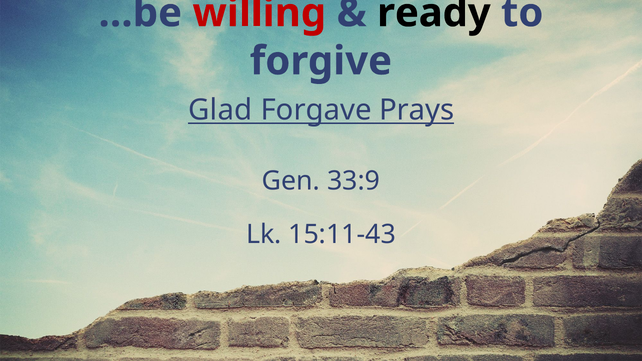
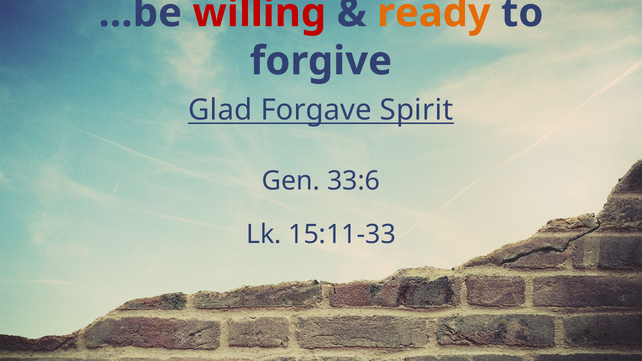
ready colour: black -> orange
Prays: Prays -> Spirit
33:9: 33:9 -> 33:6
15:11-43: 15:11-43 -> 15:11-33
